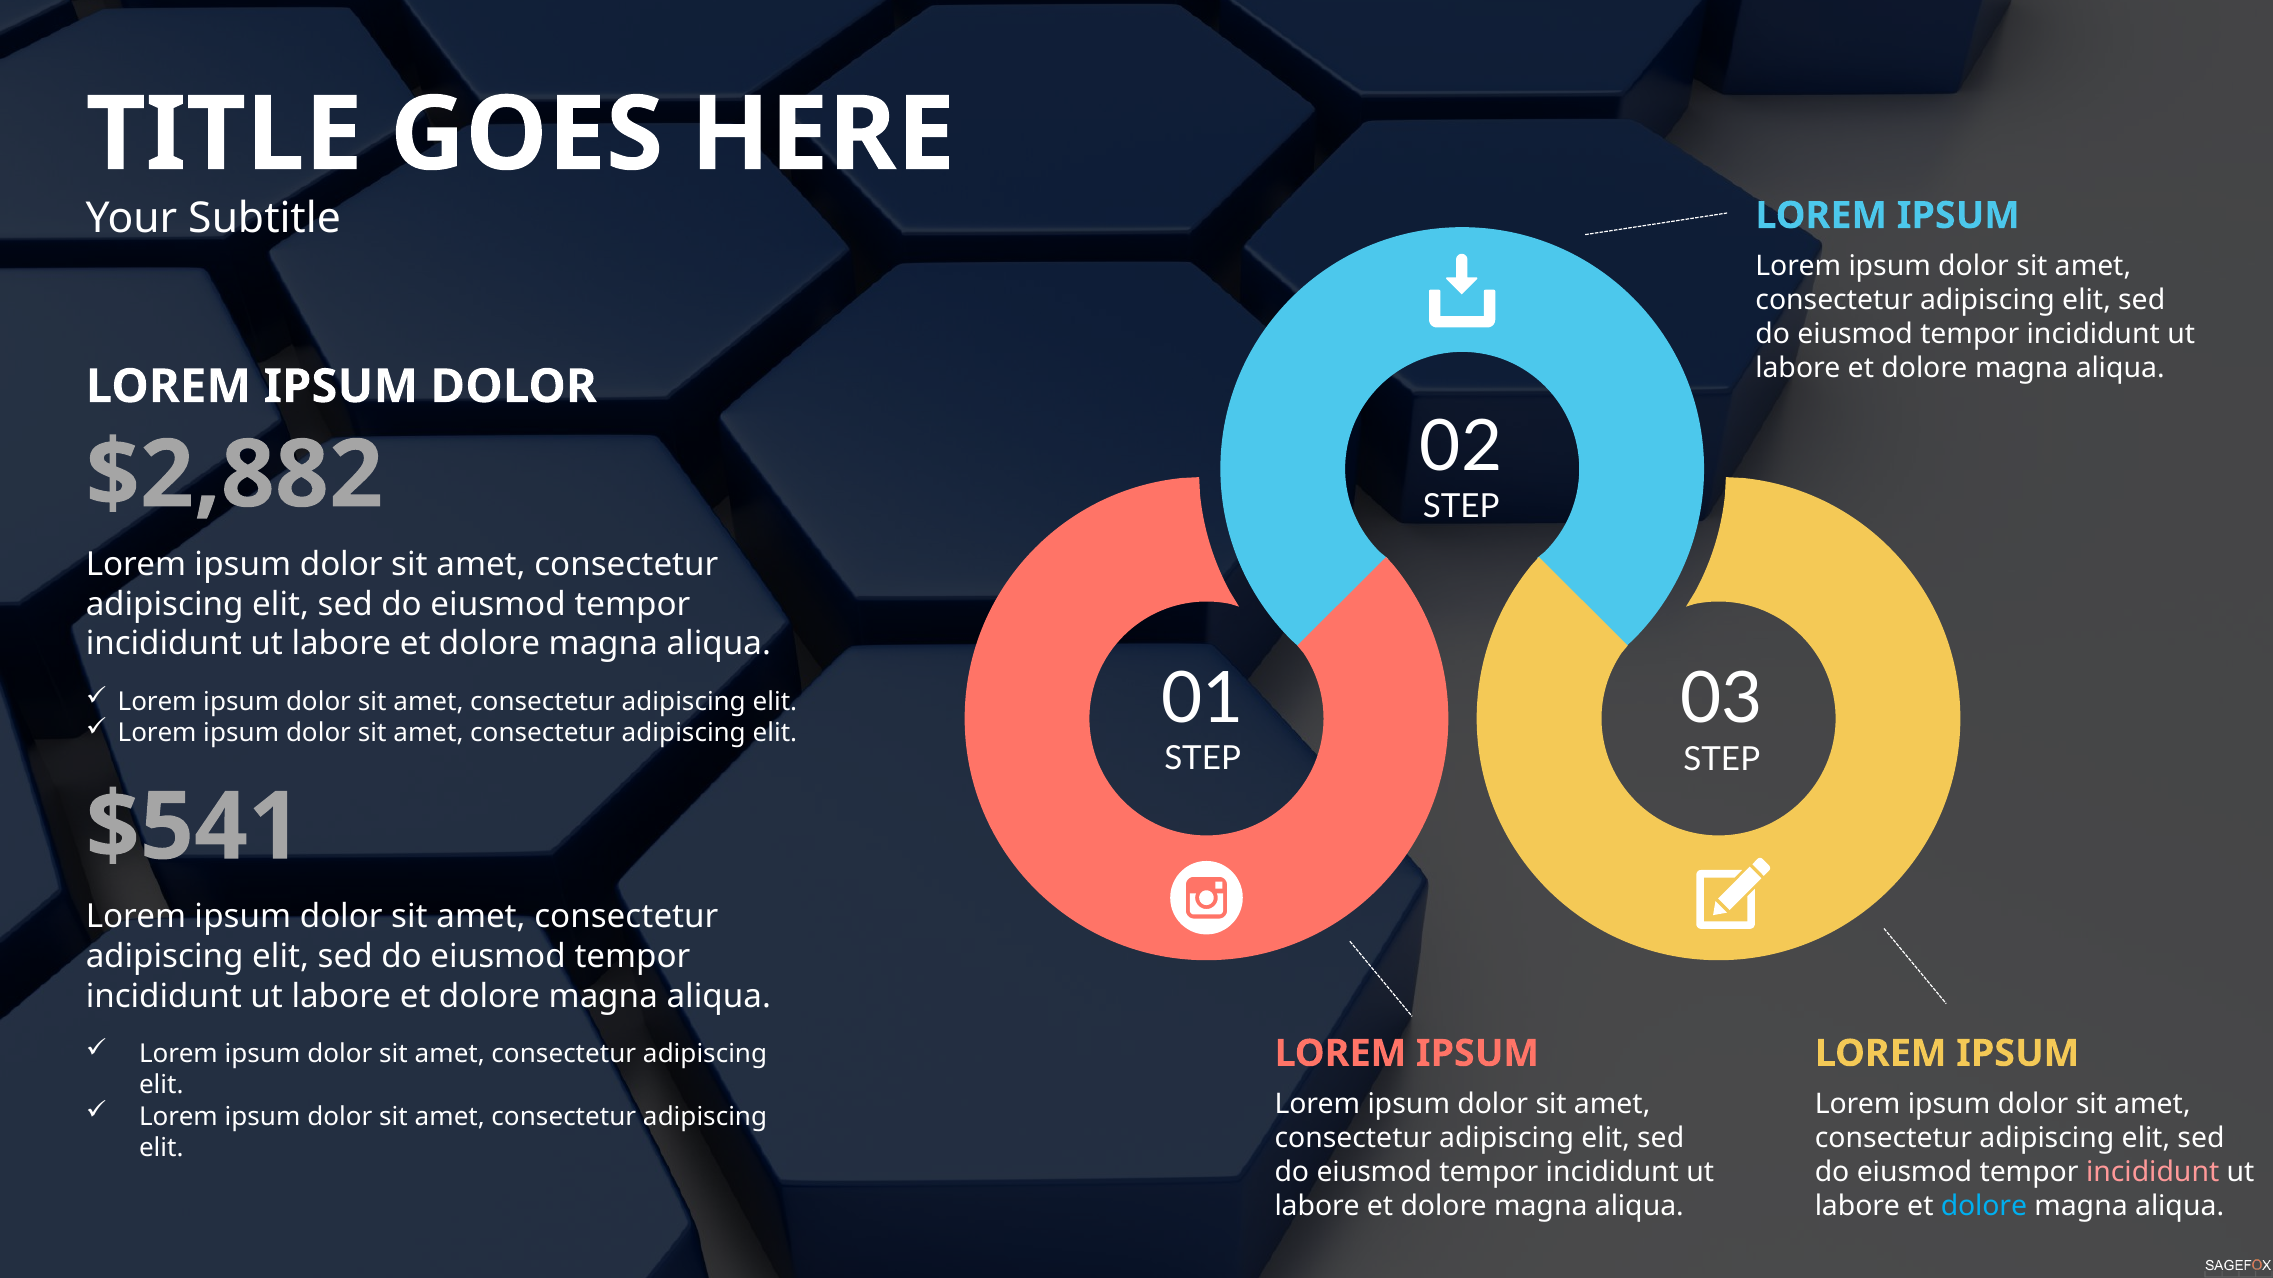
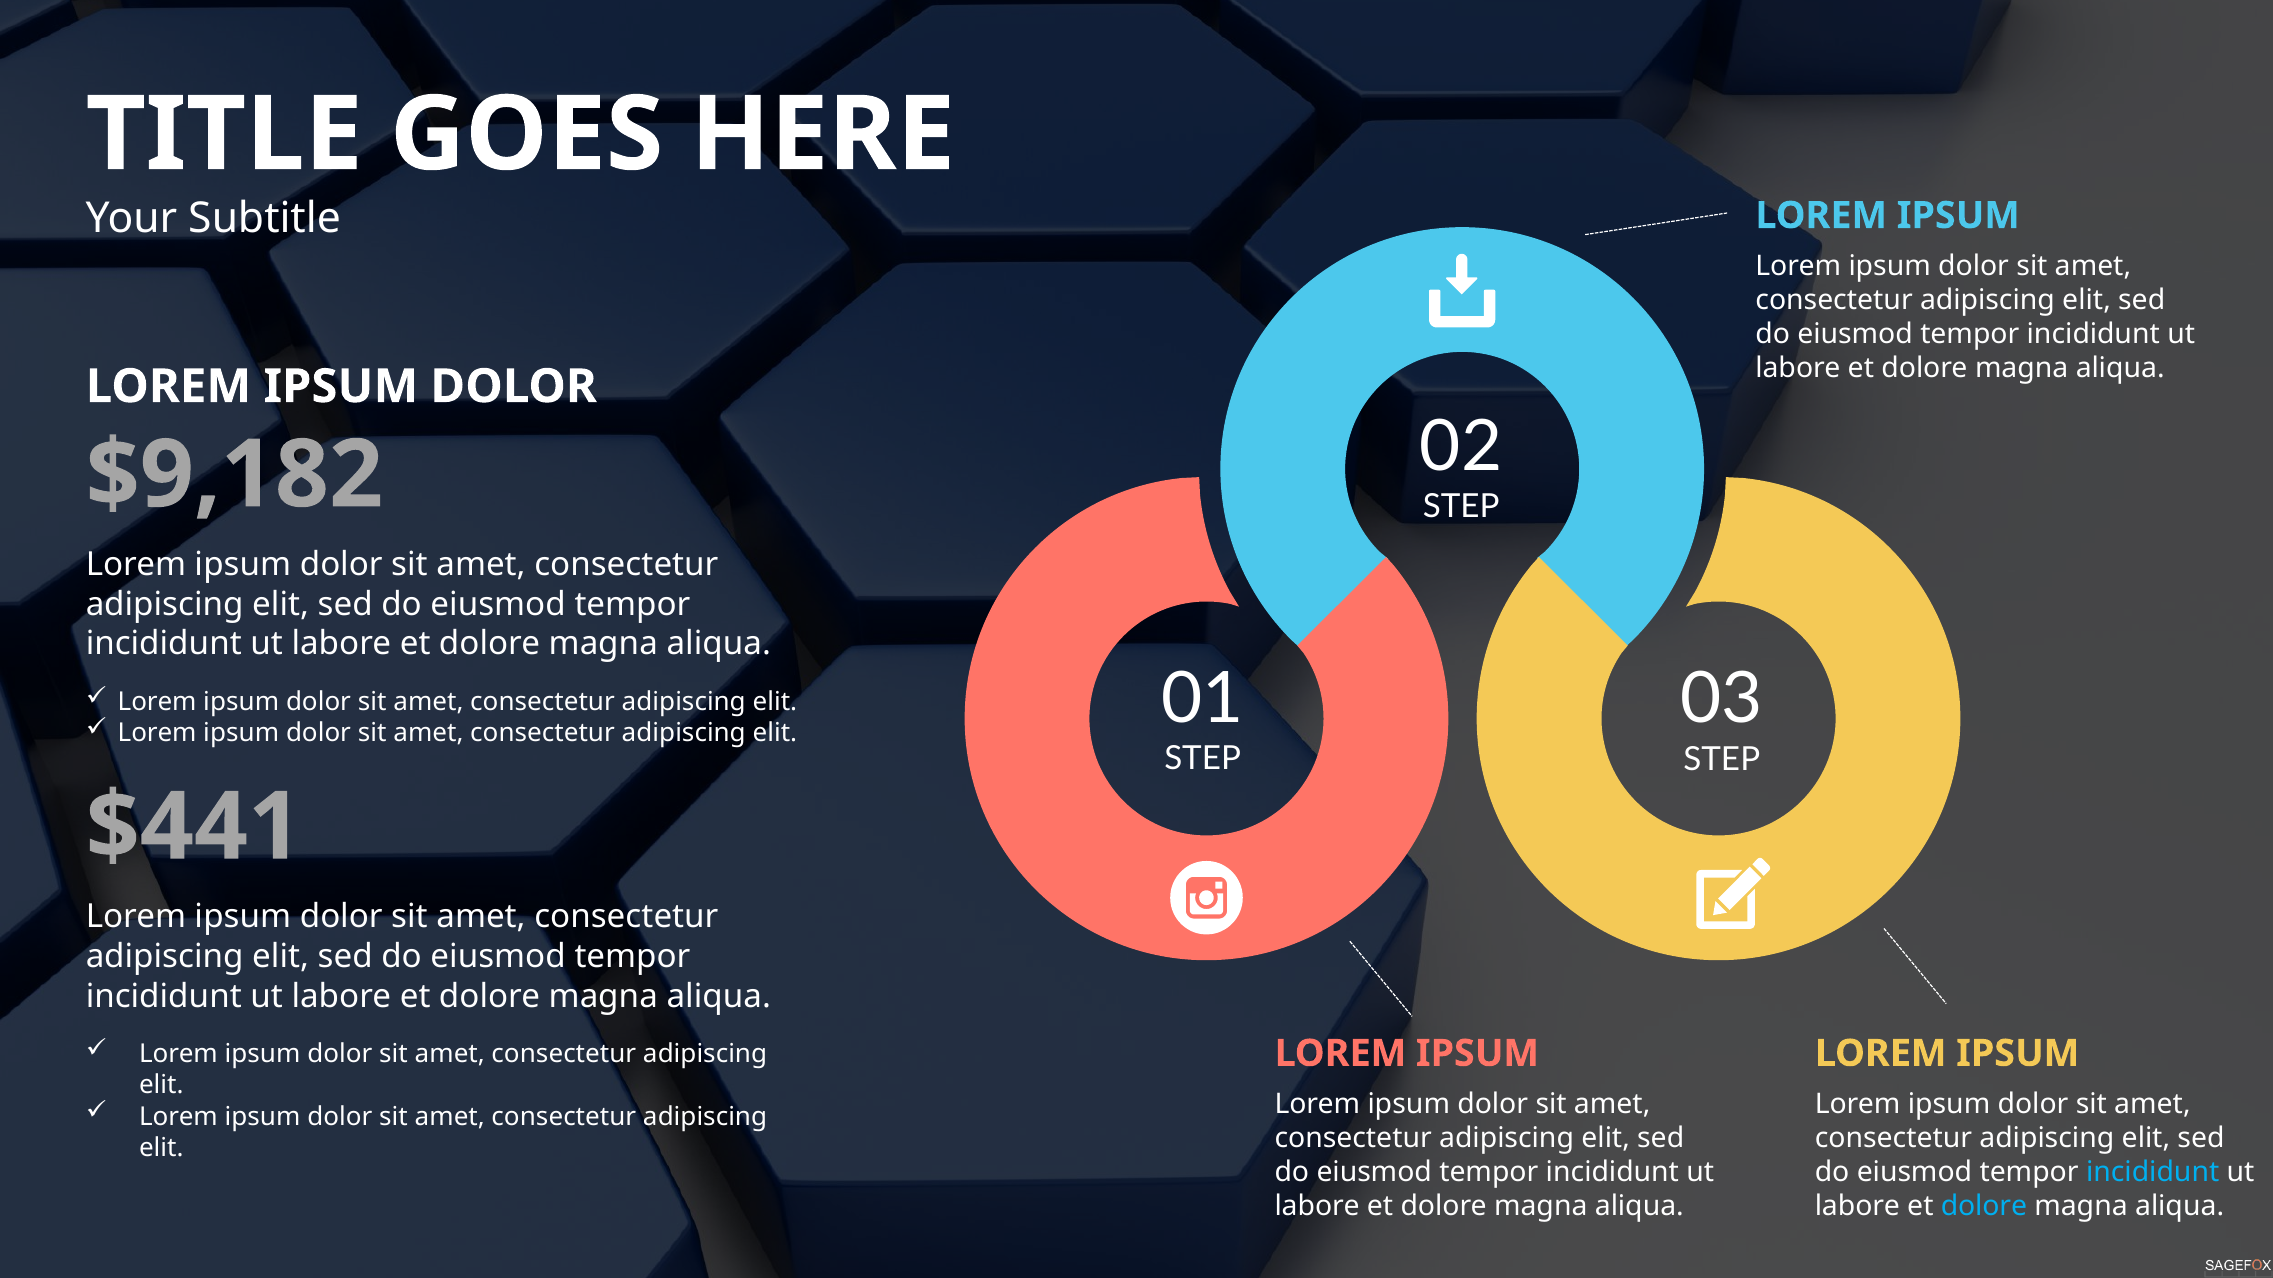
$2,882: $2,882 -> $9,182
$541: $541 -> $441
incididunt at (2153, 1172) colour: pink -> light blue
